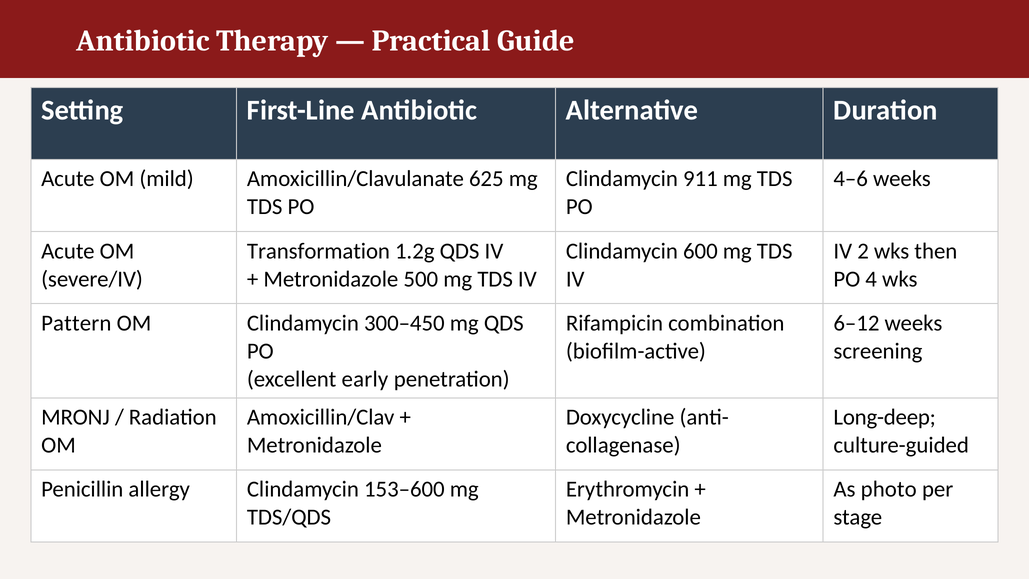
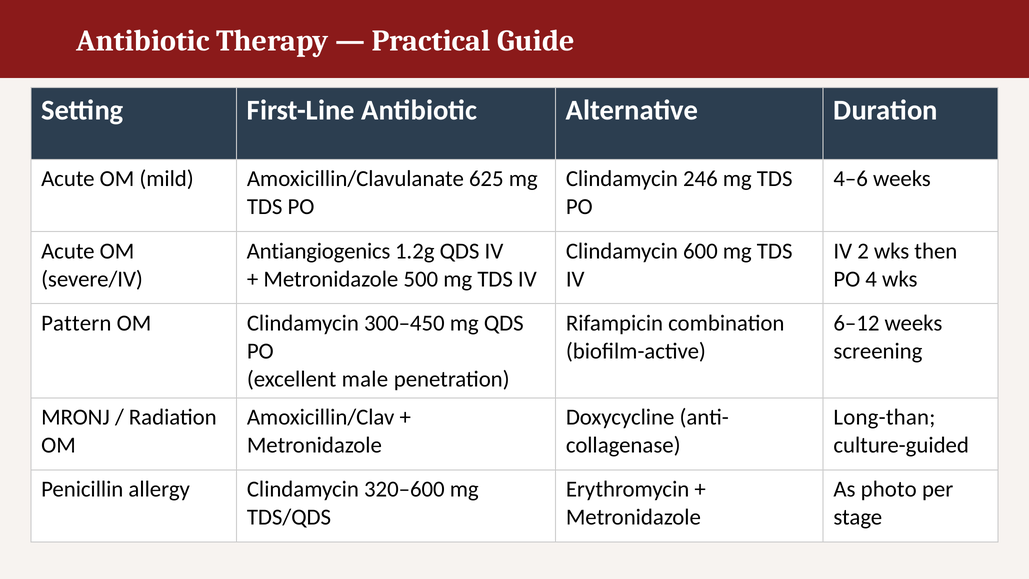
911: 911 -> 246
Transformation: Transformation -> Antiangiogenics
early: early -> male
Long-deep: Long-deep -> Long-than
153–600: 153–600 -> 320–600
